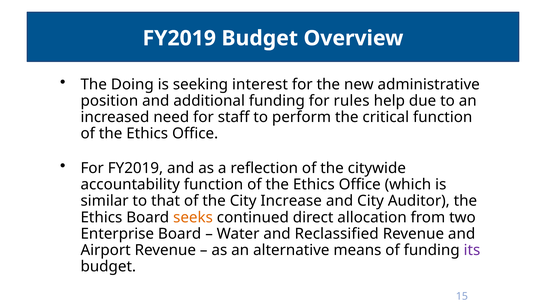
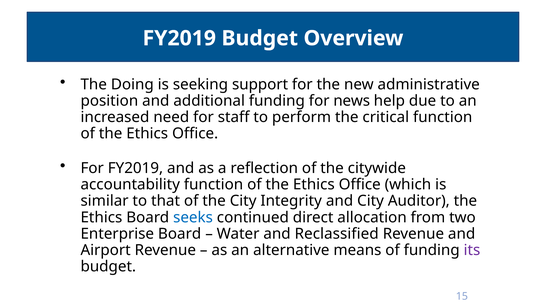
interest: interest -> support
rules: rules -> news
Increase: Increase -> Integrity
seeks colour: orange -> blue
